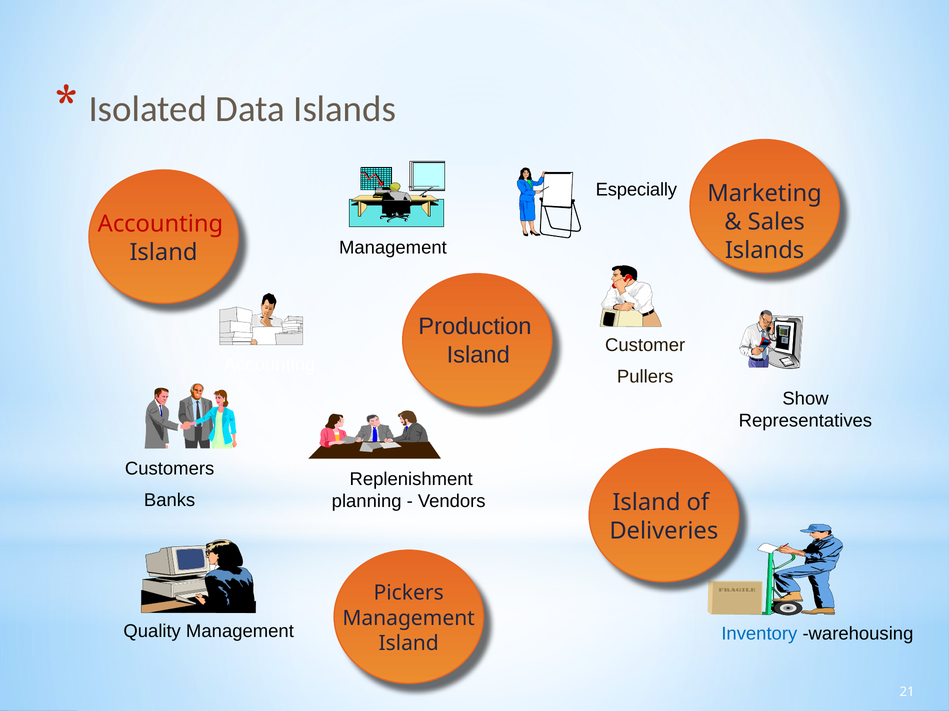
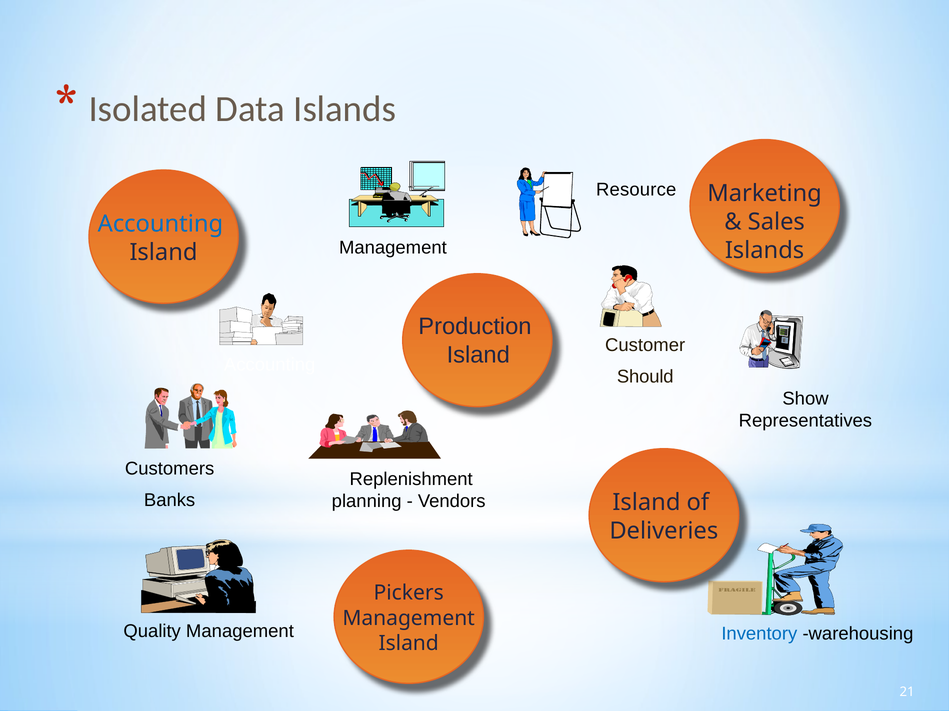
Especially: Especially -> Resource
Accounting at (160, 224) colour: red -> blue
Pullers: Pullers -> Should
